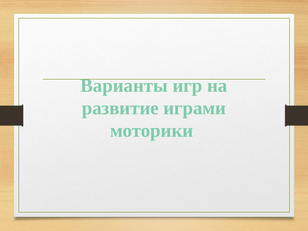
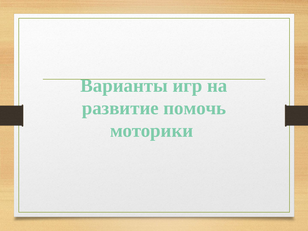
играми: играми -> помочь
